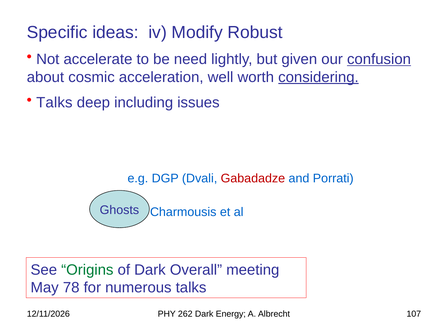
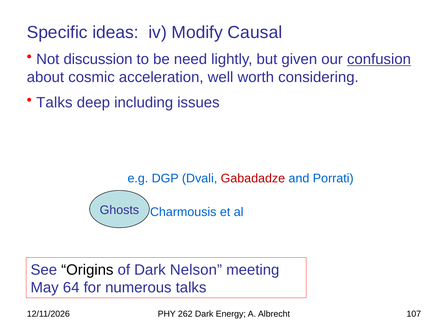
Robust: Robust -> Causal
accelerate: accelerate -> discussion
considering underline: present -> none
Origins colour: green -> black
Overall: Overall -> Nelson
78: 78 -> 64
